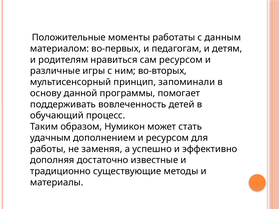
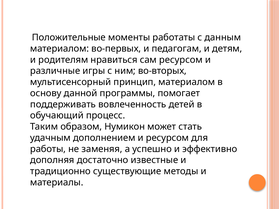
принцип запоминали: запоминали -> материалом
